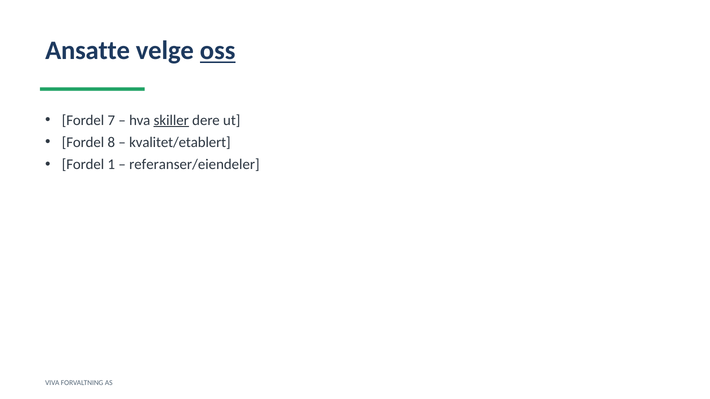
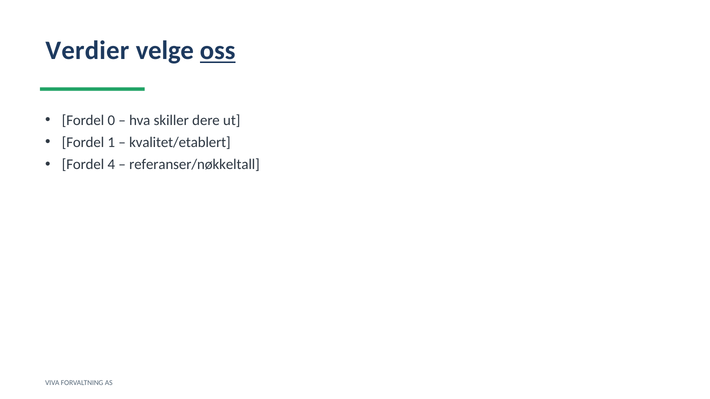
Ansatte: Ansatte -> Verdier
7: 7 -> 0
skiller underline: present -> none
8: 8 -> 1
1: 1 -> 4
referanser/eiendeler: referanser/eiendeler -> referanser/nøkkeltall
